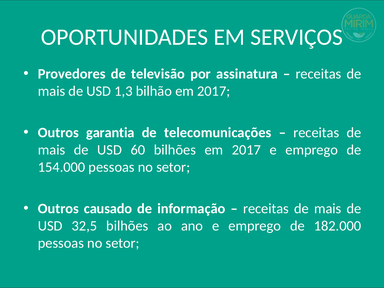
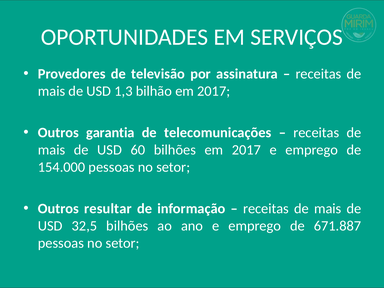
causado: causado -> resultar
182.000: 182.000 -> 671.887
